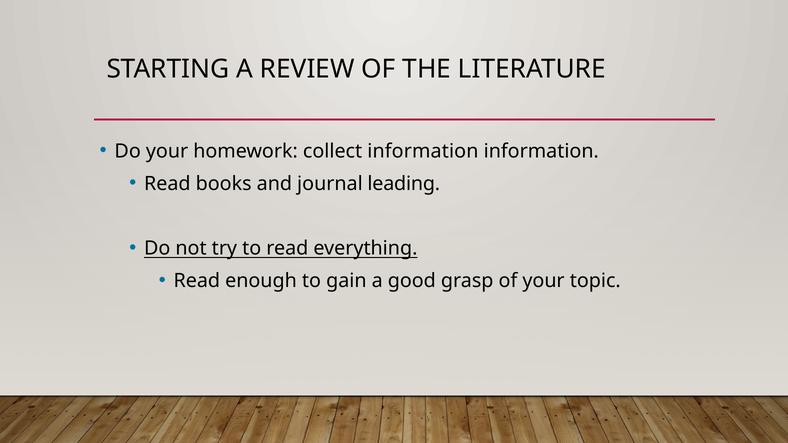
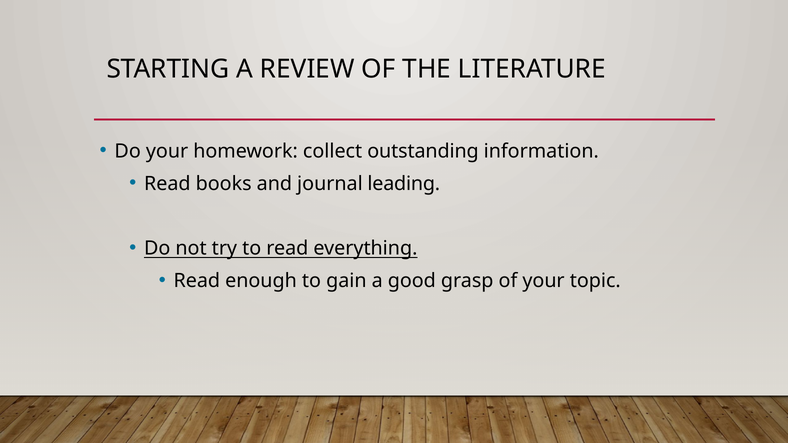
collect information: information -> outstanding
